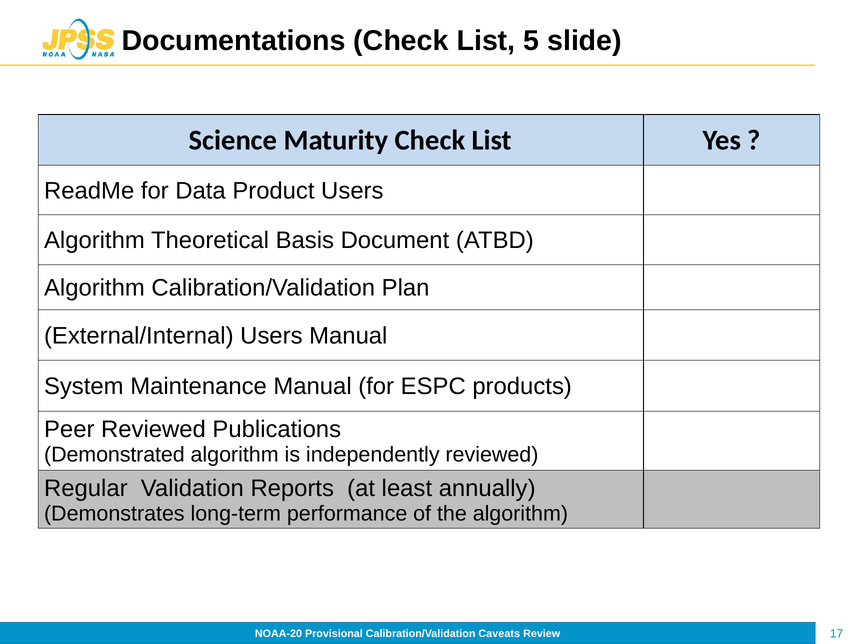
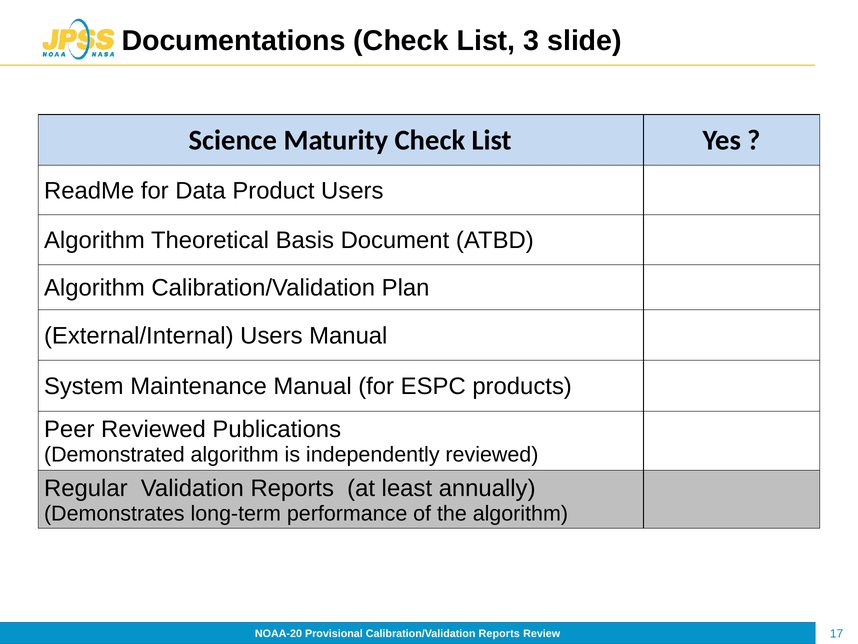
5: 5 -> 3
Calibration/Validation Caveats: Caveats -> Reports
